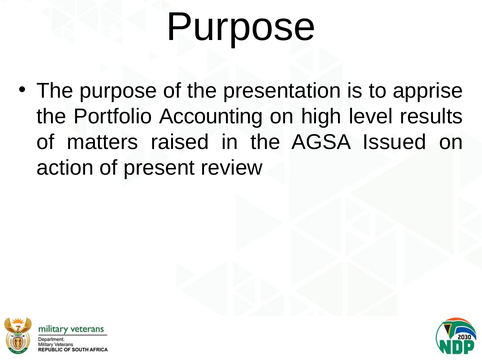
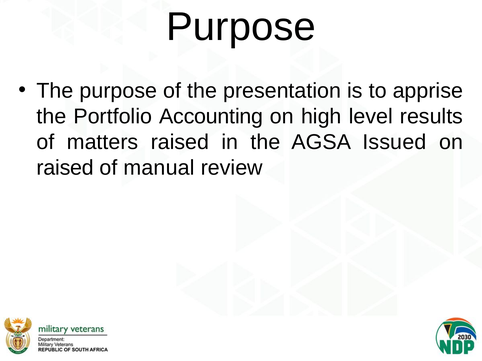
action at (65, 168): action -> raised
present: present -> manual
